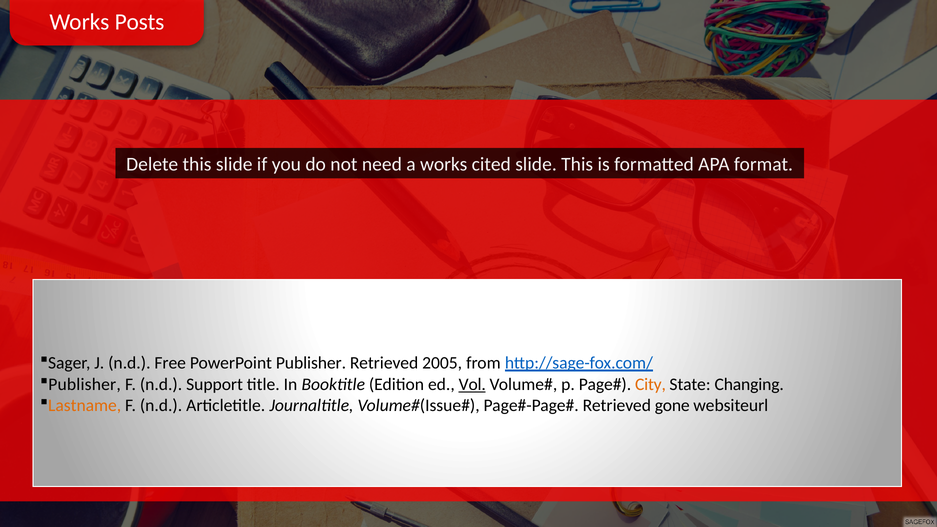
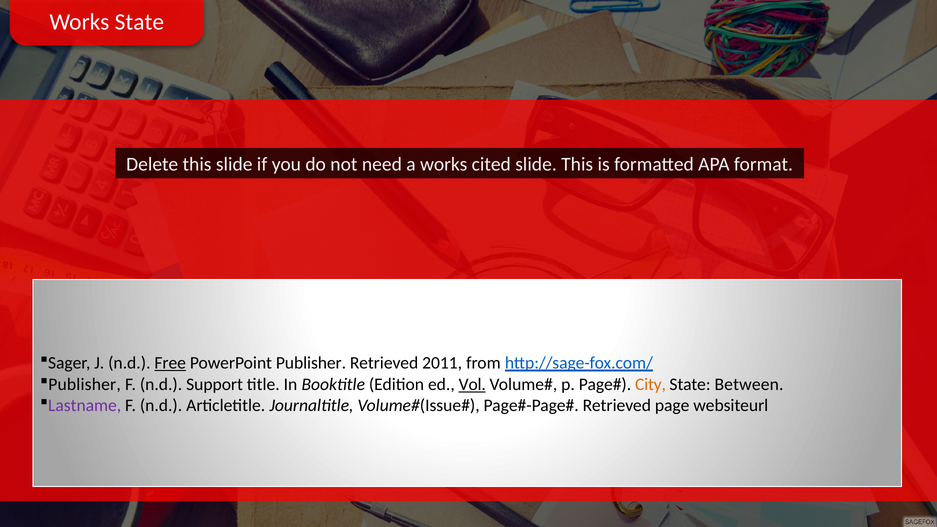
Works Posts: Posts -> State
Free underline: none -> present
2005: 2005 -> 2011
Changing: Changing -> Between
Lastname colour: orange -> purple
gone: gone -> page
